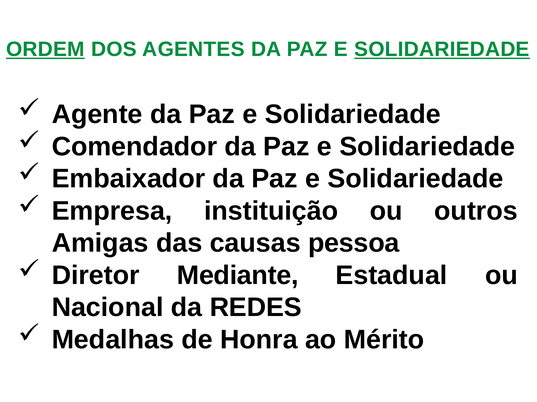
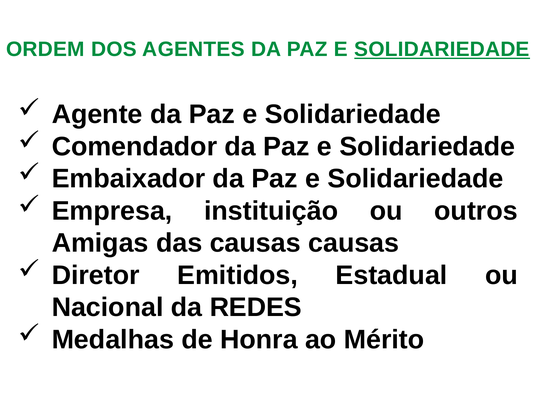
ORDEM underline: present -> none
causas pessoa: pessoa -> causas
Mediante: Mediante -> Emitidos
